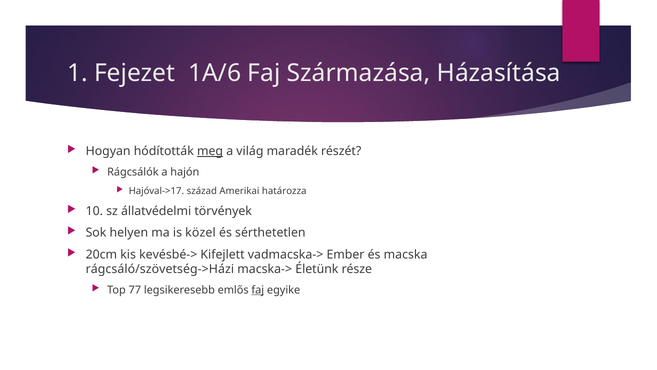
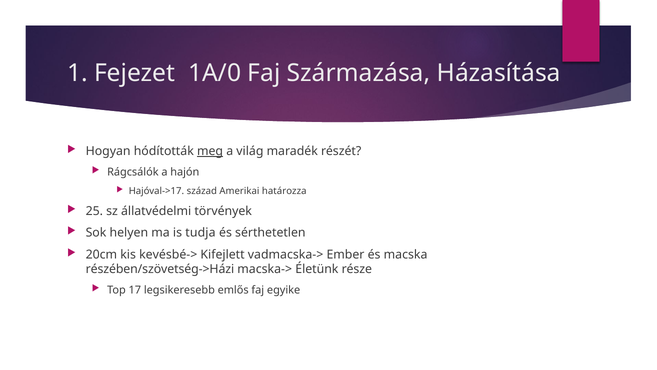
1A/6: 1A/6 -> 1A/0
10: 10 -> 25
közel: közel -> tudja
rágcsáló/szövetség->Házi: rágcsáló/szövetség->Házi -> részében/szövetség->Házi
77: 77 -> 17
faj at (258, 290) underline: present -> none
